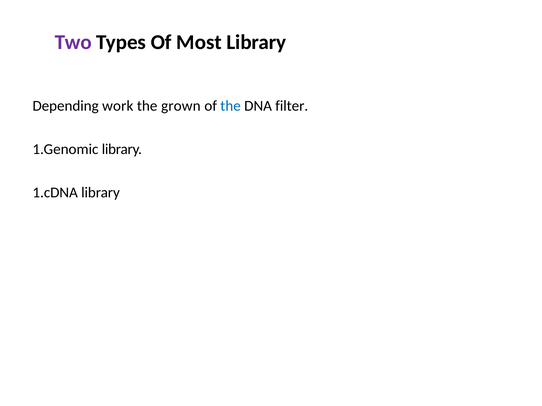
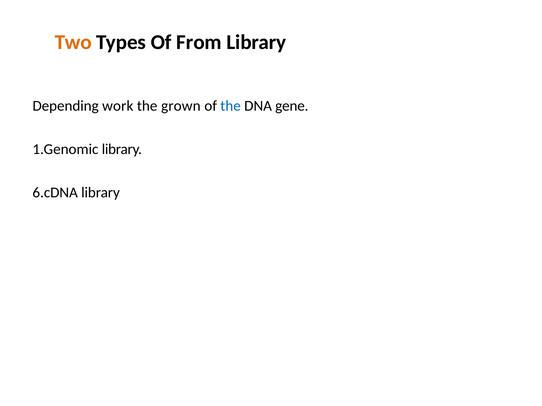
Two colour: purple -> orange
Most: Most -> From
filter: filter -> gene
1.cDNA: 1.cDNA -> 6.cDNA
